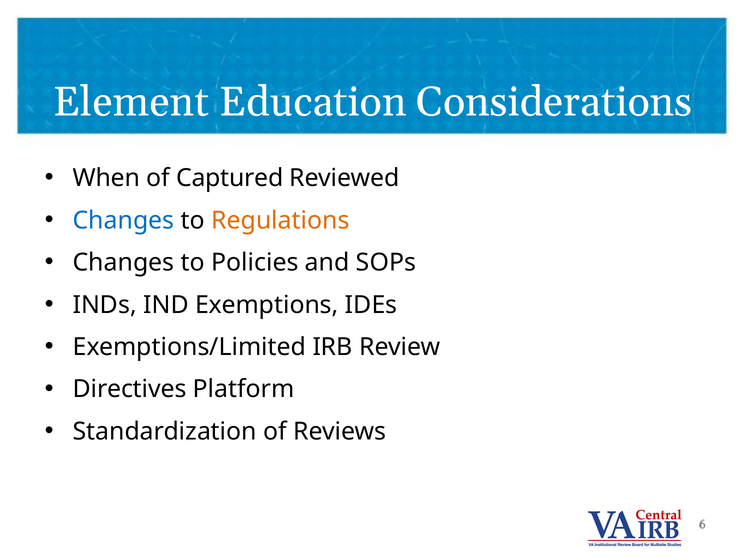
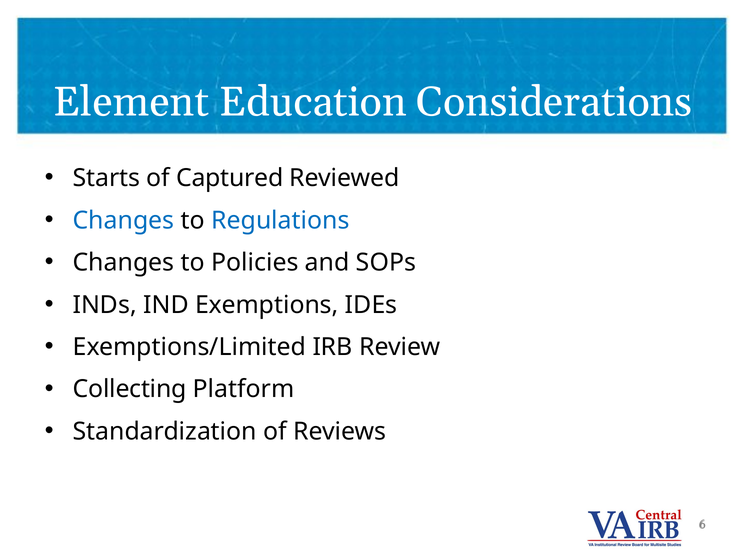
When: When -> Starts
Regulations colour: orange -> blue
Directives: Directives -> Collecting
